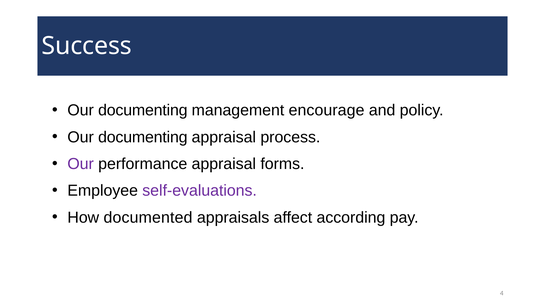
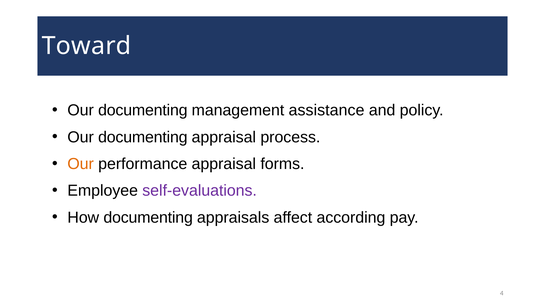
Success: Success -> Toward
encourage: encourage -> assistance
Our at (81, 164) colour: purple -> orange
How documented: documented -> documenting
